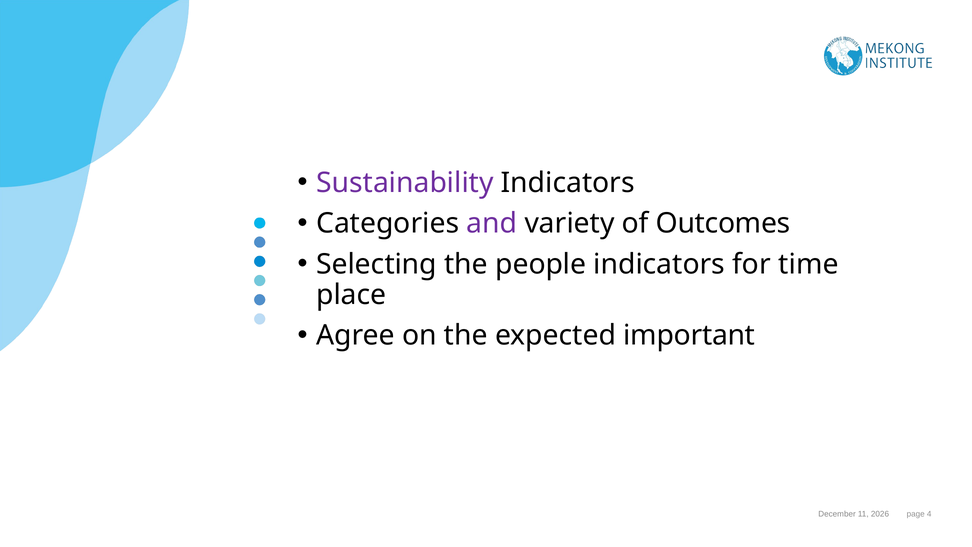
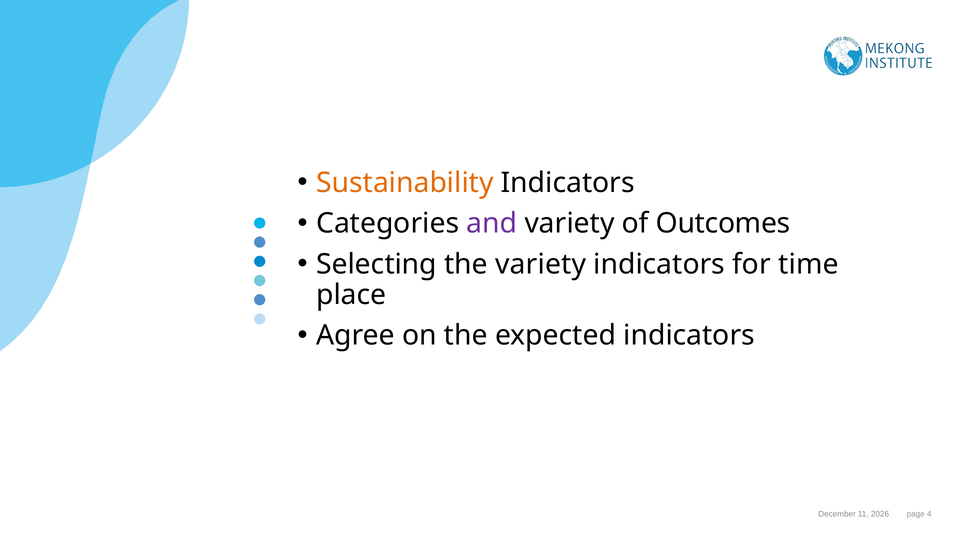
Sustainability colour: purple -> orange
the people: people -> variety
expected important: important -> indicators
